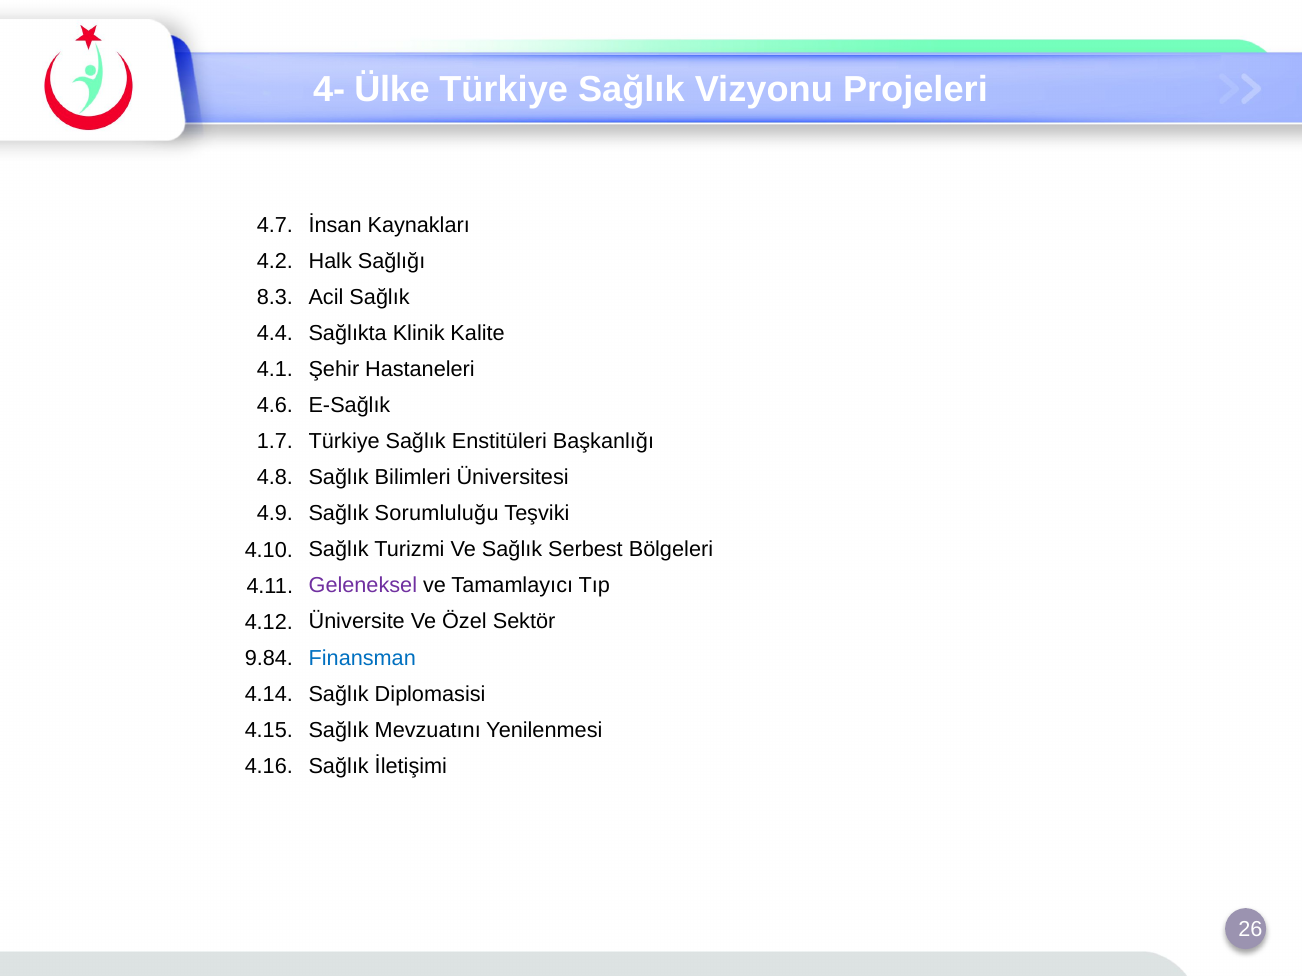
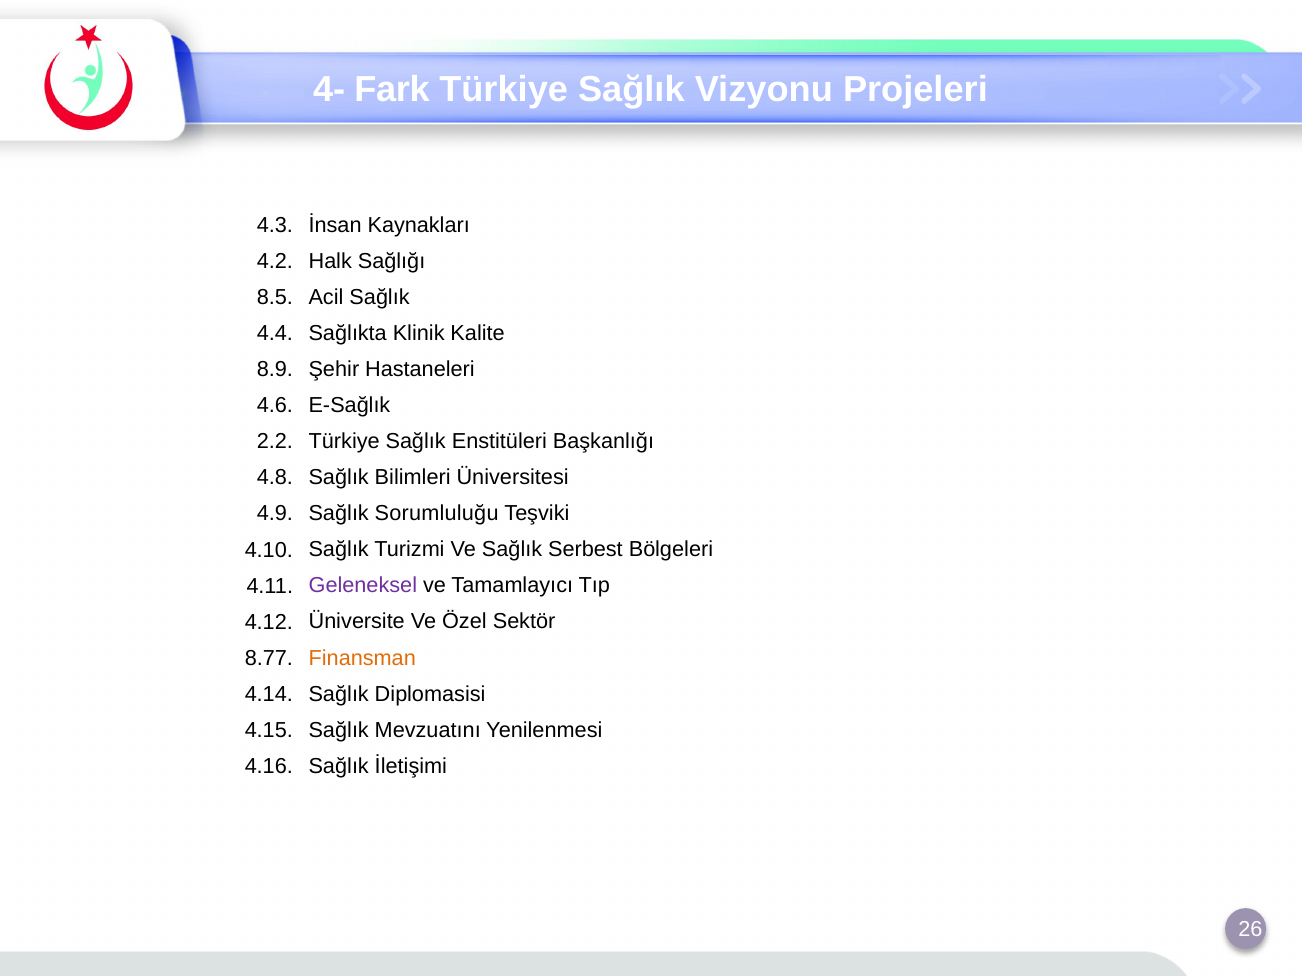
Ülke: Ülke -> Fark
4.7: 4.7 -> 4.3
8.3: 8.3 -> 8.5
4.1: 4.1 -> 8.9
1.7: 1.7 -> 2.2
9.84: 9.84 -> 8.77
Finansman colour: blue -> orange
